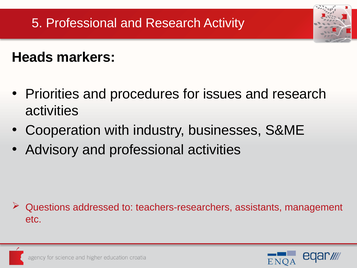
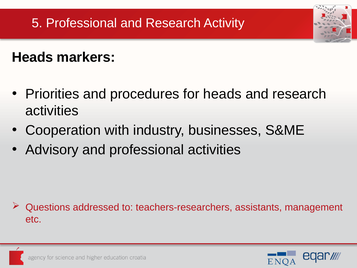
for issues: issues -> heads
